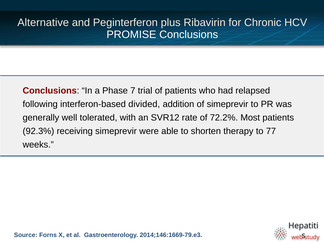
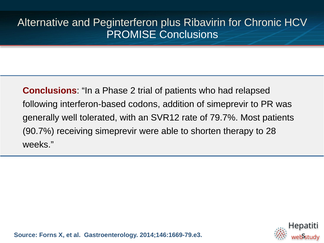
7: 7 -> 2
divided: divided -> codons
72.2%: 72.2% -> 79.7%
92.3%: 92.3% -> 90.7%
77: 77 -> 28
